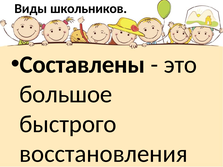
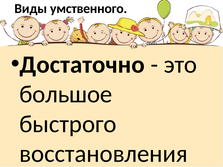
Виды школьников: школьников -> умственного
Составлены: Составлены -> Достаточно
